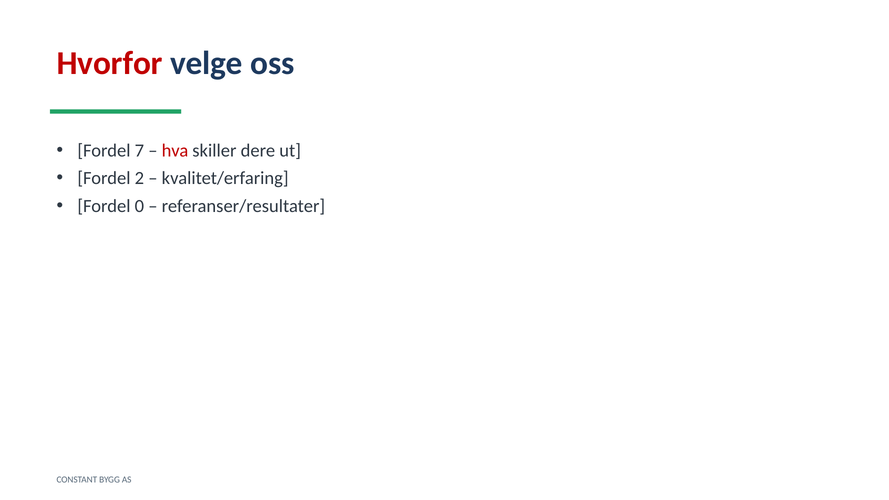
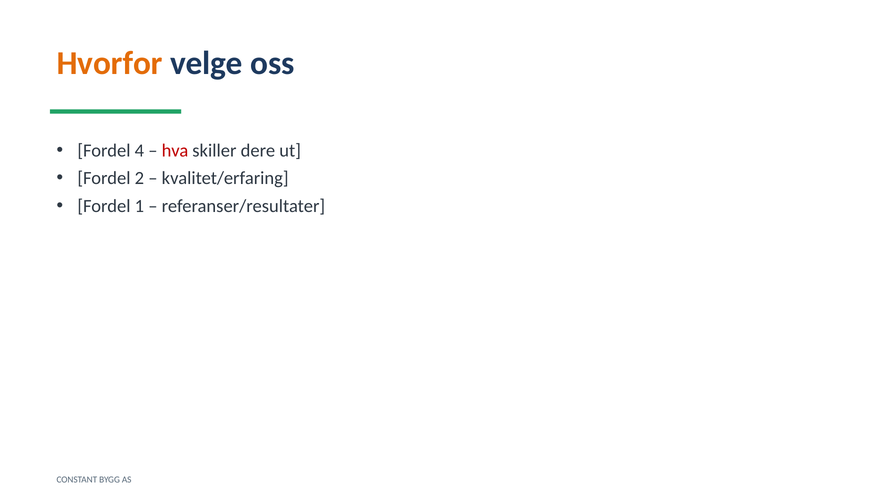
Hvorfor colour: red -> orange
7: 7 -> 4
0: 0 -> 1
